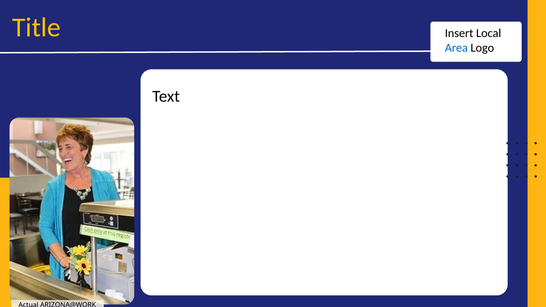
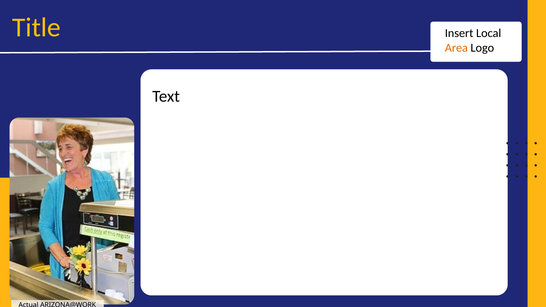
Area colour: blue -> orange
